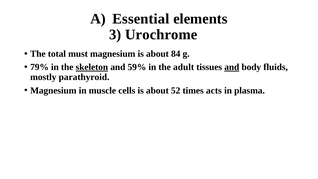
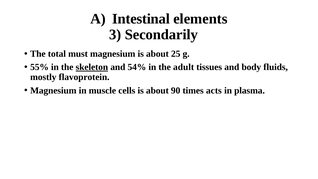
Essential: Essential -> Intestinal
Urochrome: Urochrome -> Secondarily
84: 84 -> 25
79%: 79% -> 55%
59%: 59% -> 54%
and at (232, 67) underline: present -> none
parathyroid: parathyroid -> flavoprotein
52: 52 -> 90
